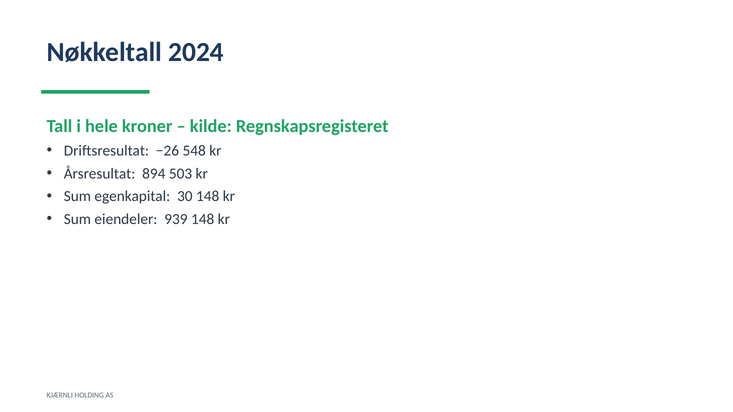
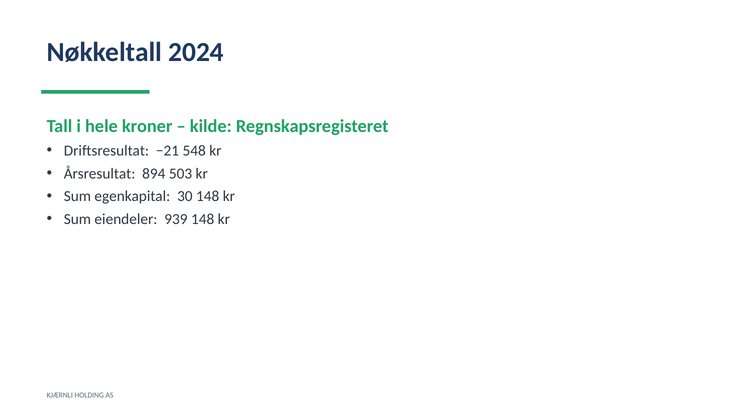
−26: −26 -> −21
